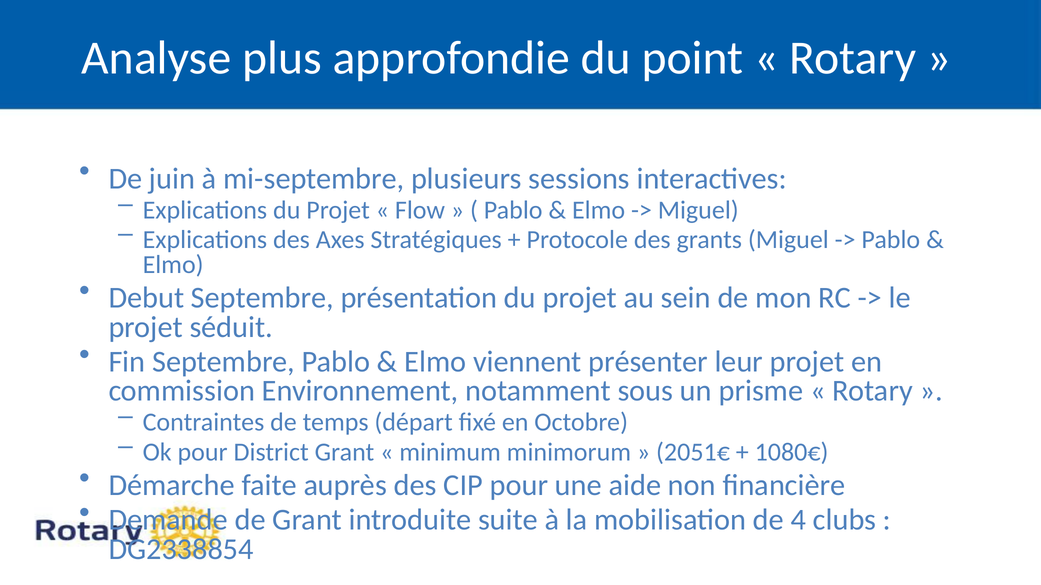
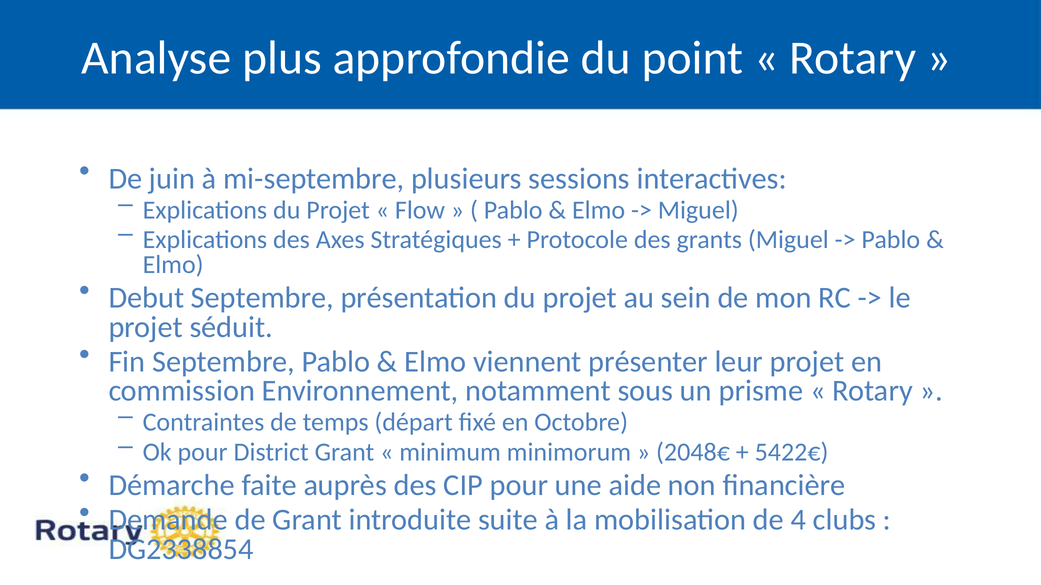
2051€: 2051€ -> 2048€
1080€: 1080€ -> 5422€
